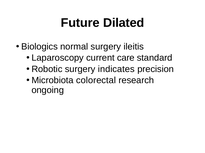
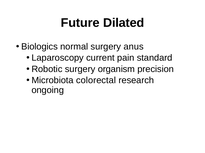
ileitis: ileitis -> anus
care: care -> pain
indicates: indicates -> organism
